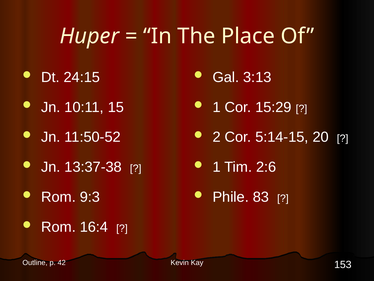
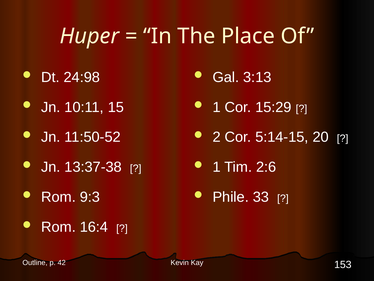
24:15: 24:15 -> 24:98
83: 83 -> 33
